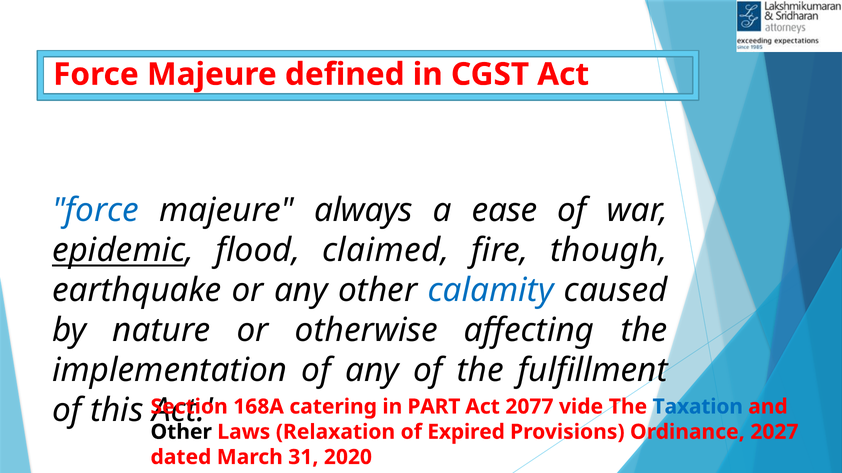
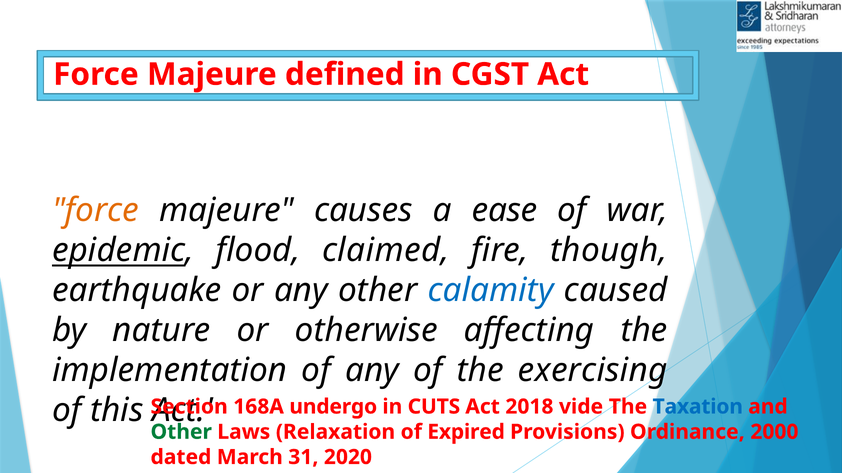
force at (95, 211) colour: blue -> orange
always: always -> causes
fulfillment: fulfillment -> exercising
catering: catering -> undergo
PART: PART -> CUTS
2077: 2077 -> 2018
Other at (181, 432) colour: black -> green
2027: 2027 -> 2000
